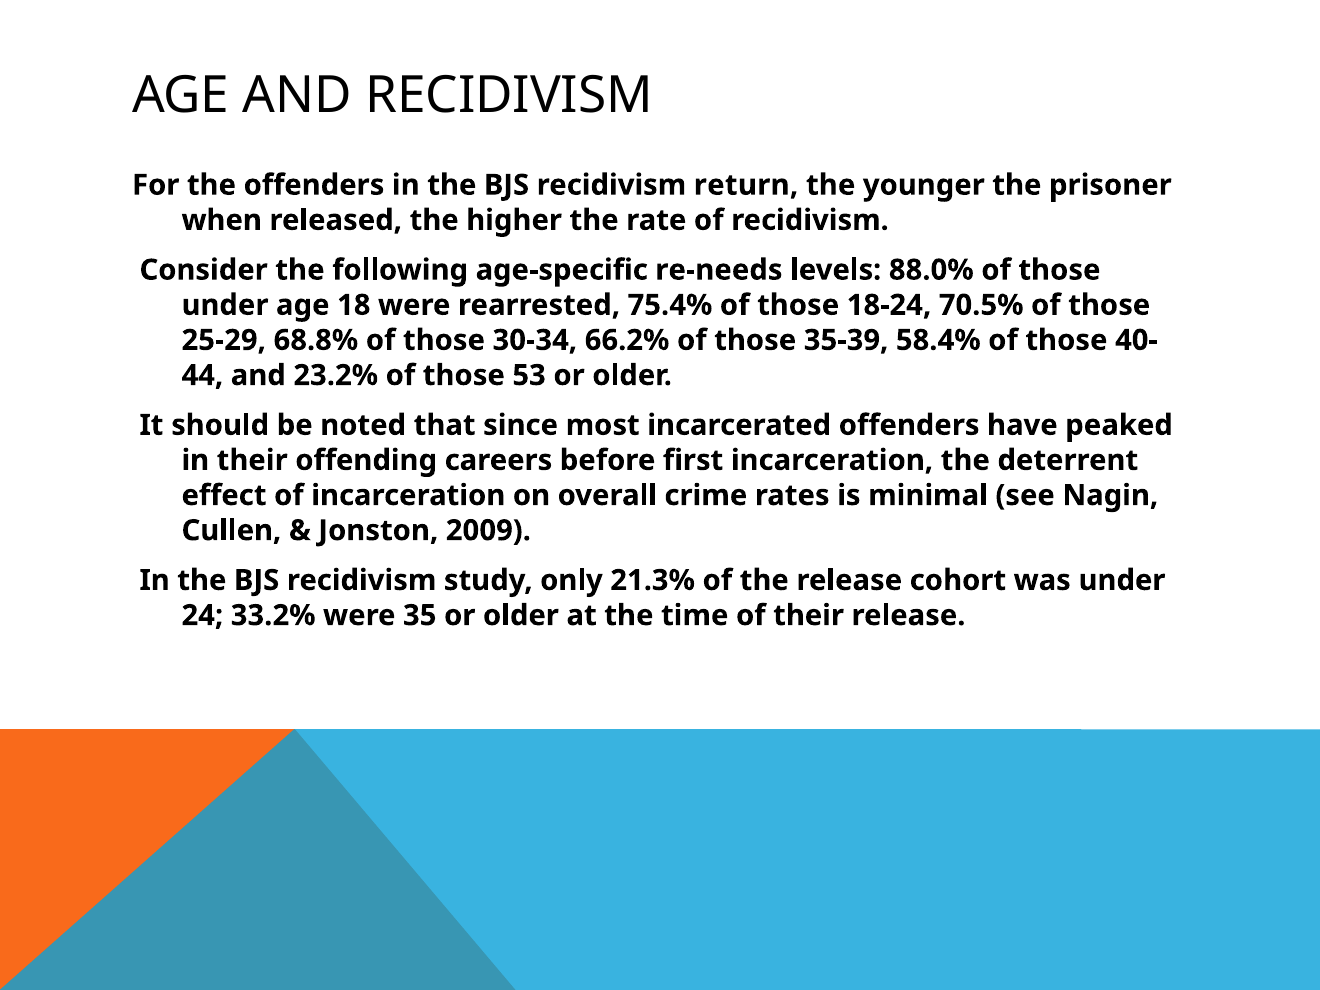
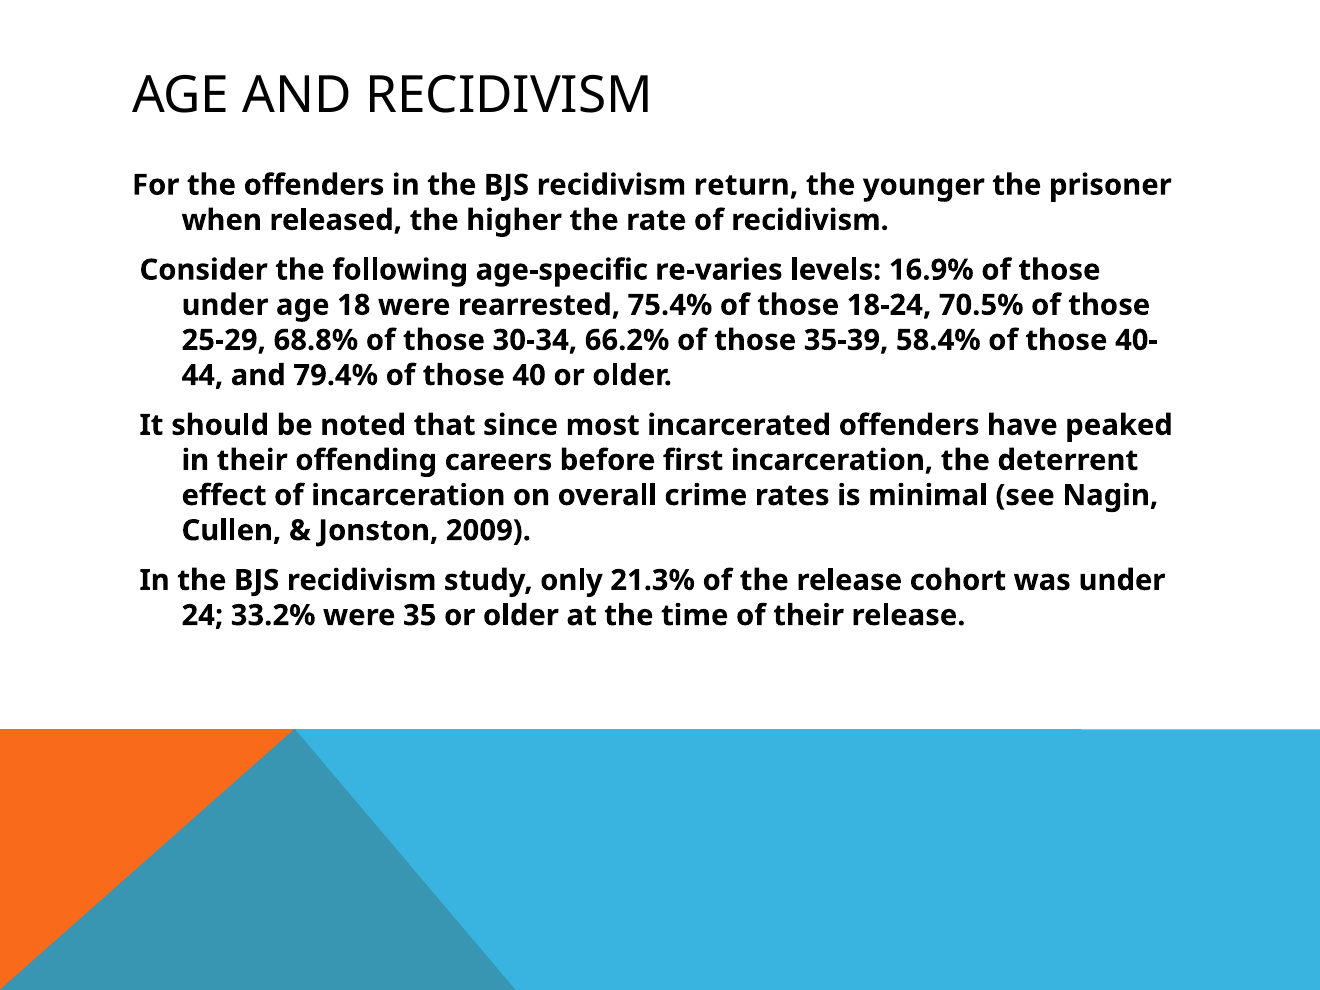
re-needs: re-needs -> re-varies
88.0%: 88.0% -> 16.9%
23.2%: 23.2% -> 79.4%
53: 53 -> 40
